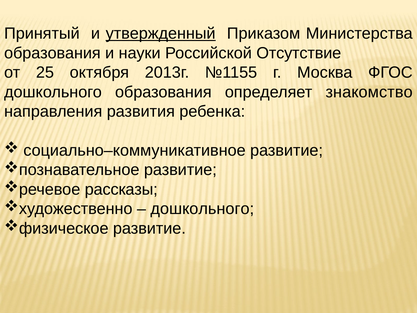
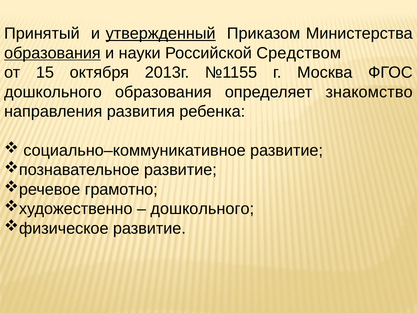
образования at (52, 53) underline: none -> present
Отсутствие: Отсутствие -> Средством
25: 25 -> 15
рассказы: рассказы -> грамотно
